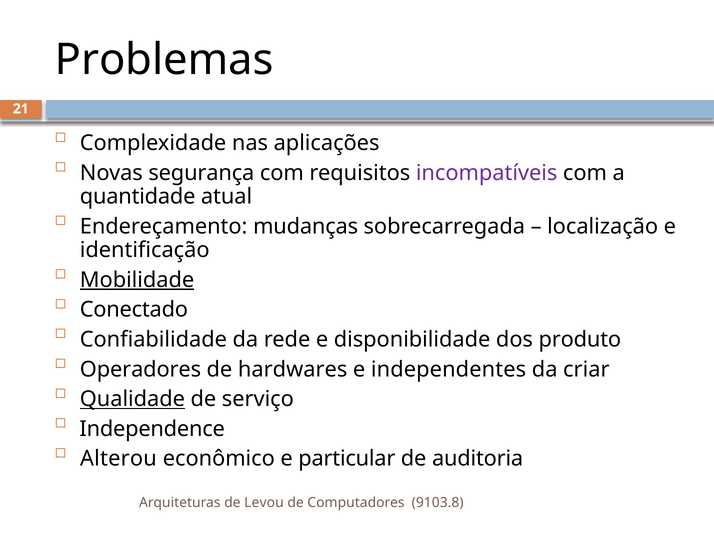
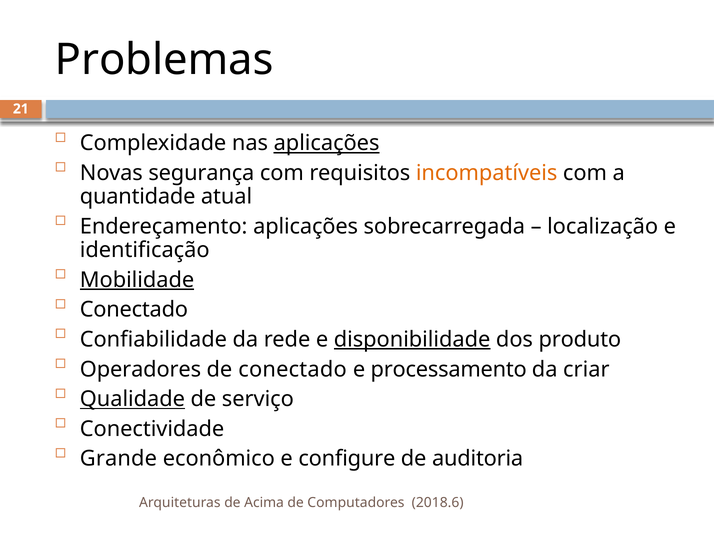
aplicações at (327, 143) underline: none -> present
incompatíveis colour: purple -> orange
Endereçamento mudanças: mudanças -> aplicações
disponibilidade underline: none -> present
de hardwares: hardwares -> conectado
independentes: independentes -> processamento
Independence: Independence -> Conectividade
Alterou: Alterou -> Grande
particular: particular -> configure
Levou: Levou -> Acima
9103.8: 9103.8 -> 2018.6
